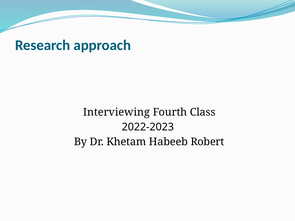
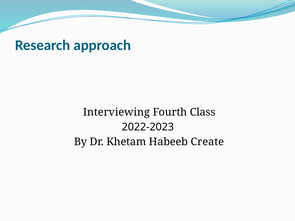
Robert: Robert -> Create
